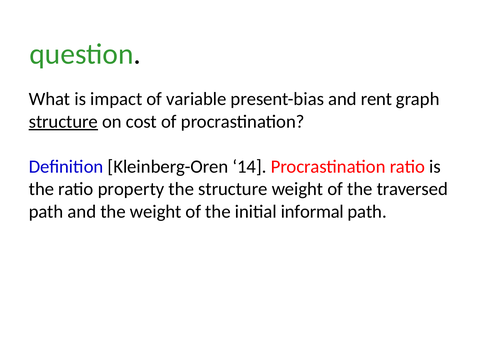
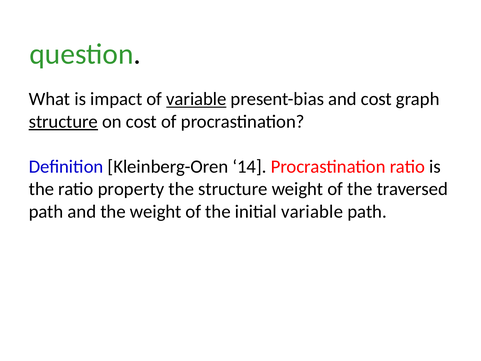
variable at (196, 99) underline: none -> present
and rent: rent -> cost
initial informal: informal -> variable
